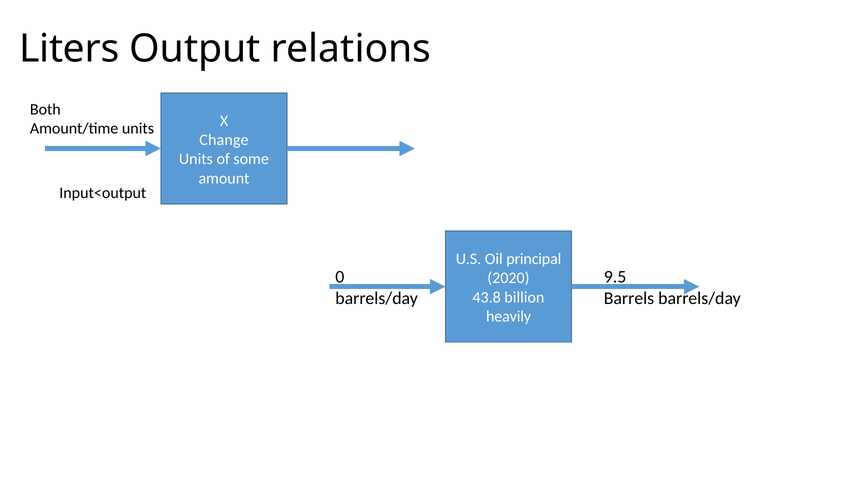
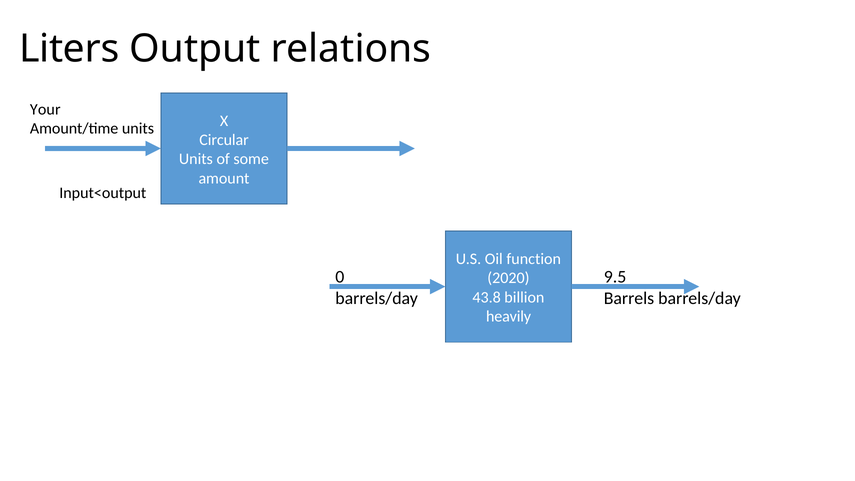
Both: Both -> Your
Change: Change -> Circular
principal: principal -> function
